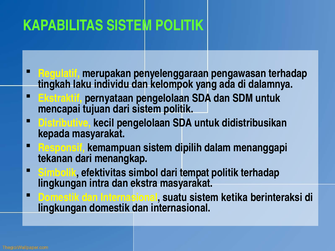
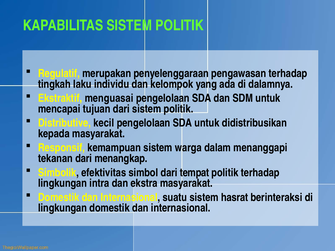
pernyataan: pernyataan -> menguasai
dipilih: dipilih -> warga
ketika: ketika -> hasrat
